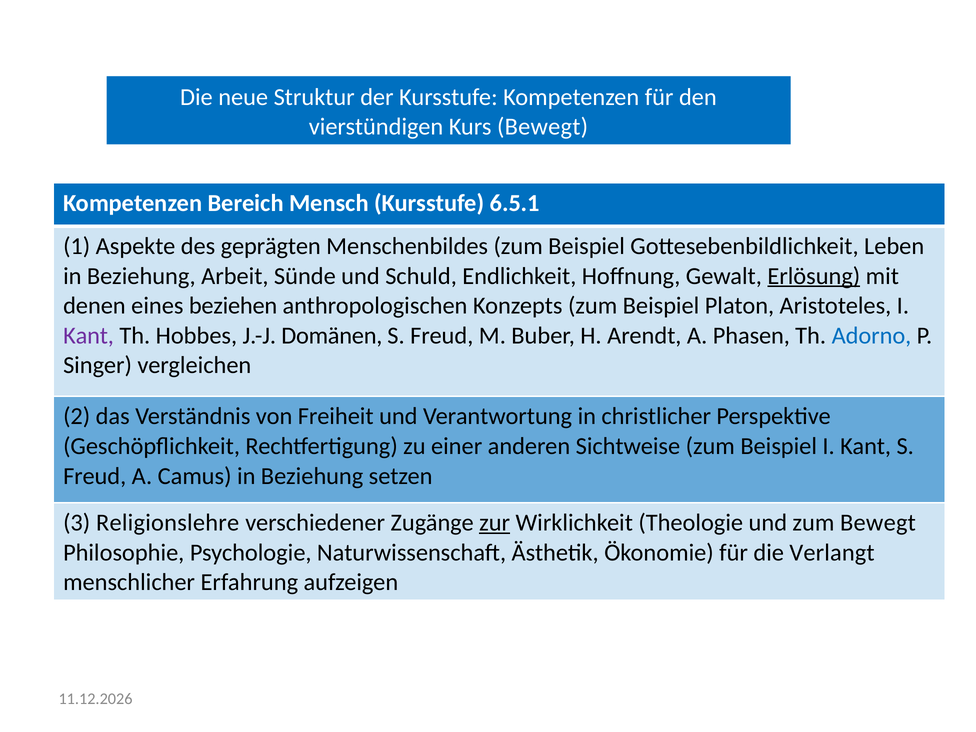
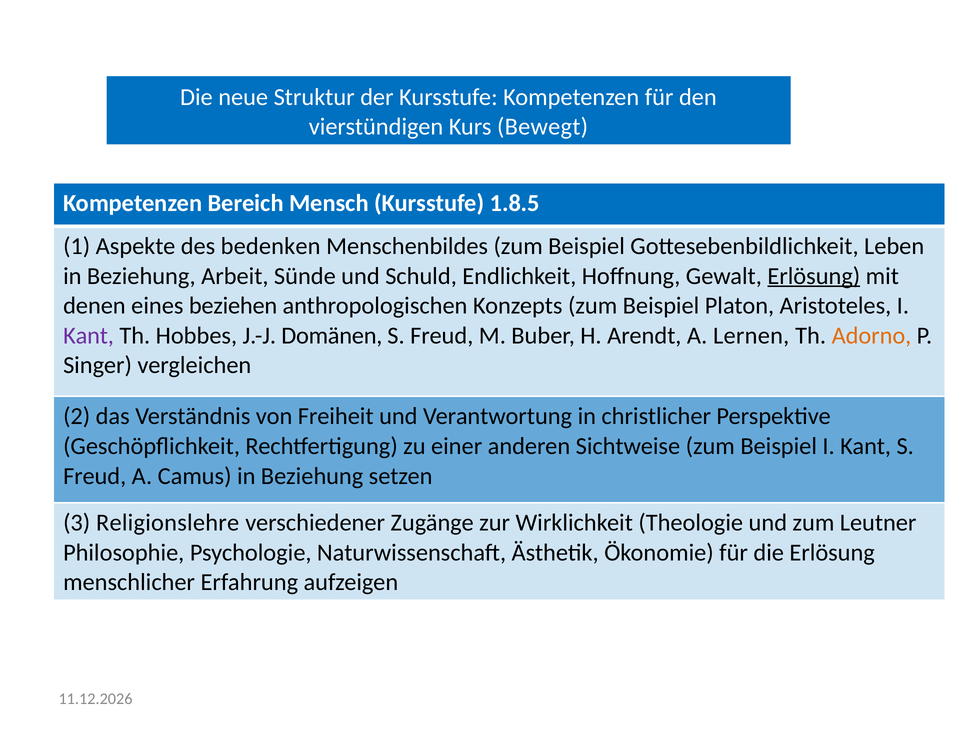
6.5.1: 6.5.1 -> 1.8.5
geprägten: geprägten -> bedenken
Phasen: Phasen -> Lernen
Adorno colour: blue -> orange
zur underline: present -> none
zum Bewegt: Bewegt -> Leutner
die Verlangt: Verlangt -> Erlösung
